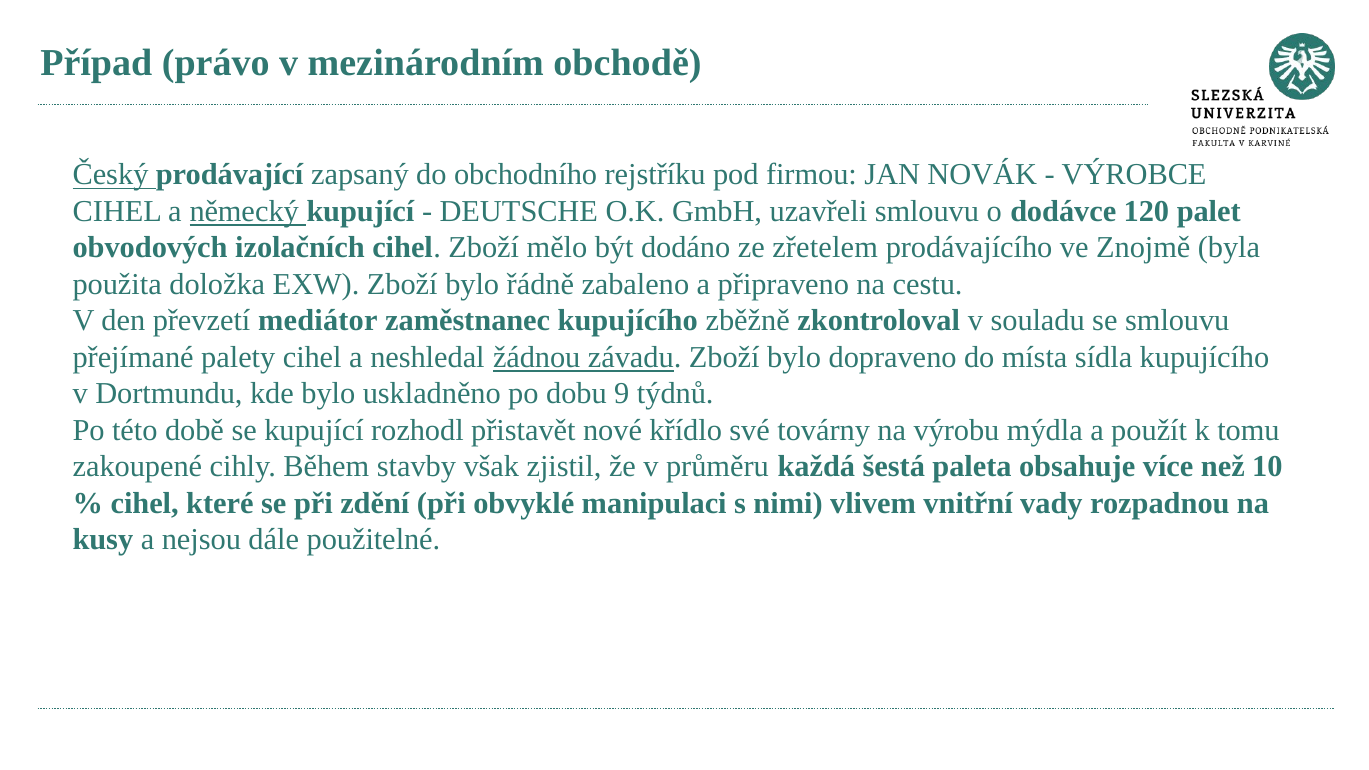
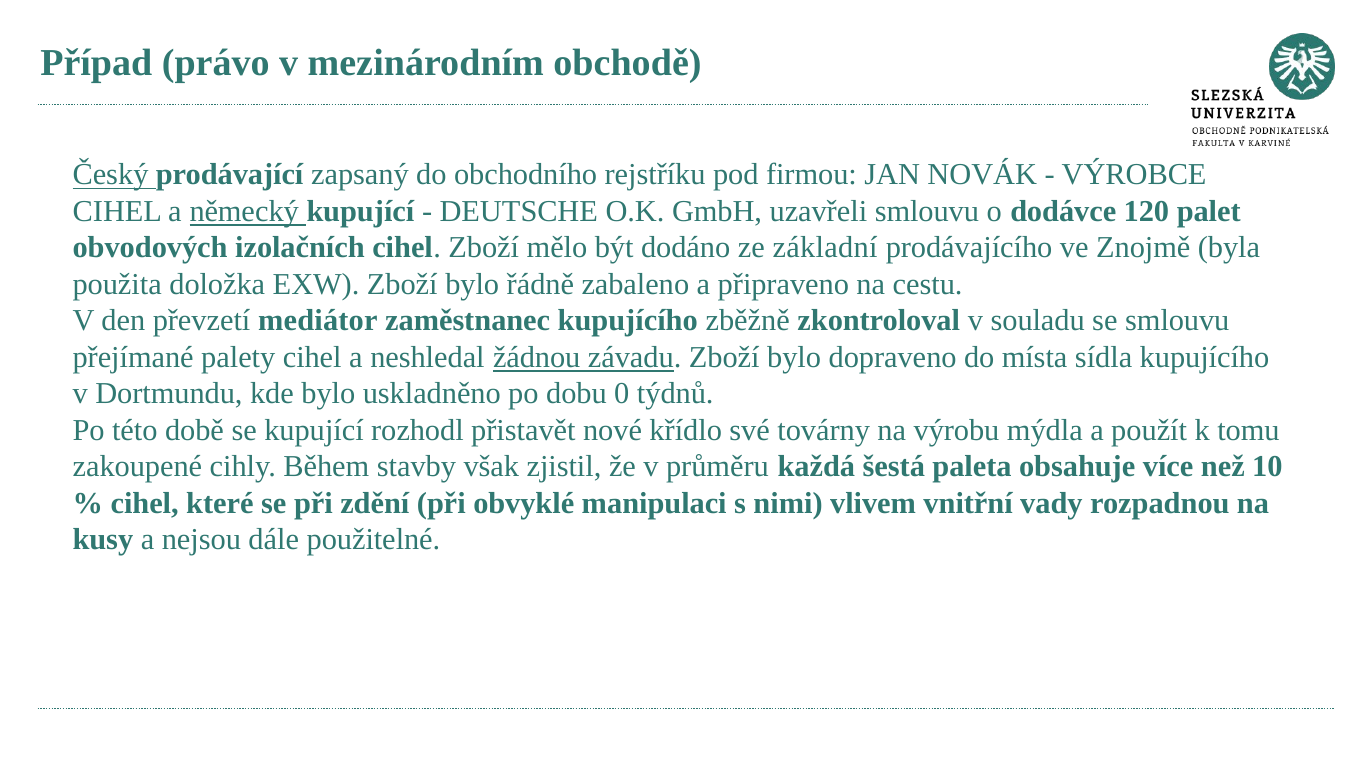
zřetelem: zřetelem -> základní
9: 9 -> 0
